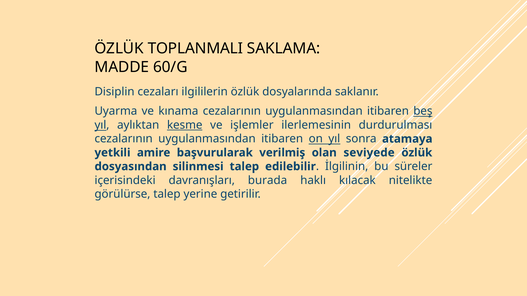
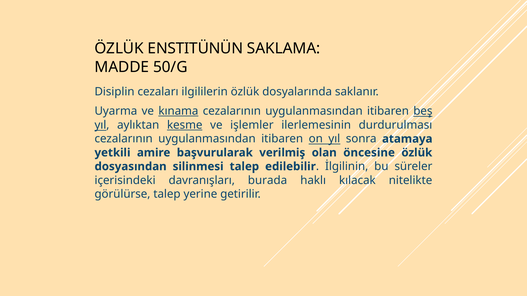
TOPLANMALI: TOPLANMALI -> ENSTITÜNÜN
60/G: 60/G -> 50/G
kınama underline: none -> present
seviyede: seviyede -> öncesine
